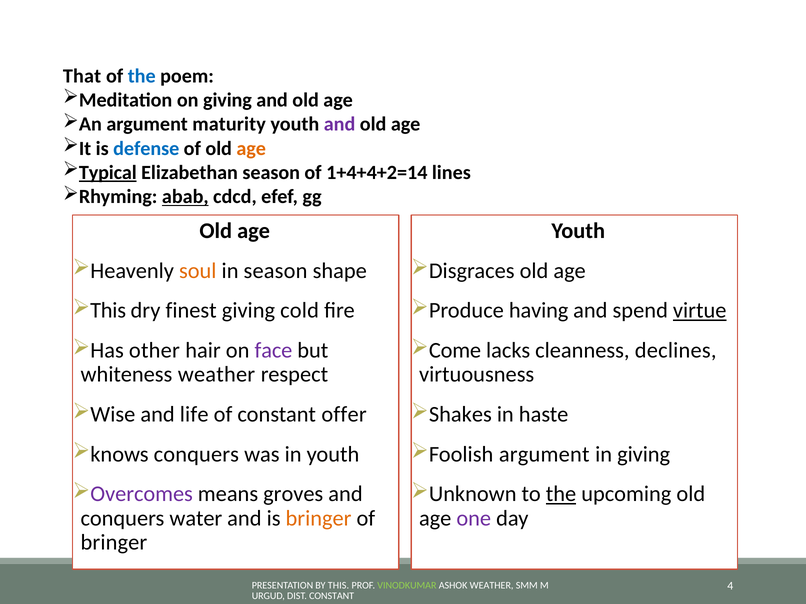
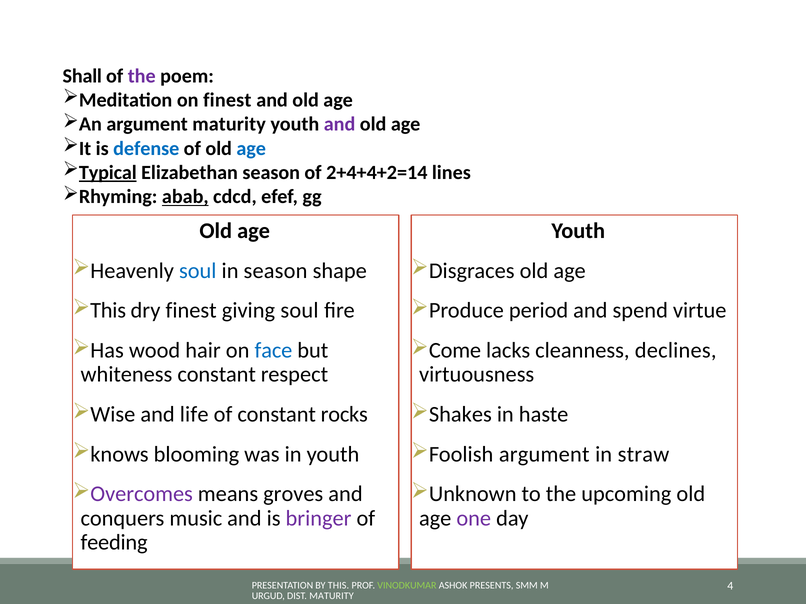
That: That -> Shall
the at (142, 76) colour: blue -> purple
on giving: giving -> finest
age at (251, 149) colour: orange -> blue
1+4+4+2=14: 1+4+4+2=14 -> 2+4+4+2=14
soul at (198, 271) colour: orange -> blue
giving cold: cold -> soul
having: having -> period
virtue underline: present -> none
other: other -> wood
face colour: purple -> blue
whiteness weather: weather -> constant
offer: offer -> rocks
knows conquers: conquers -> blooming
in giving: giving -> straw
the at (561, 494) underline: present -> none
water: water -> music
bringer at (319, 519) colour: orange -> purple
bringer at (114, 543): bringer -> feeding
ASHOK WEATHER: WEATHER -> PRESENTS
DIST CONSTANT: CONSTANT -> MATURITY
